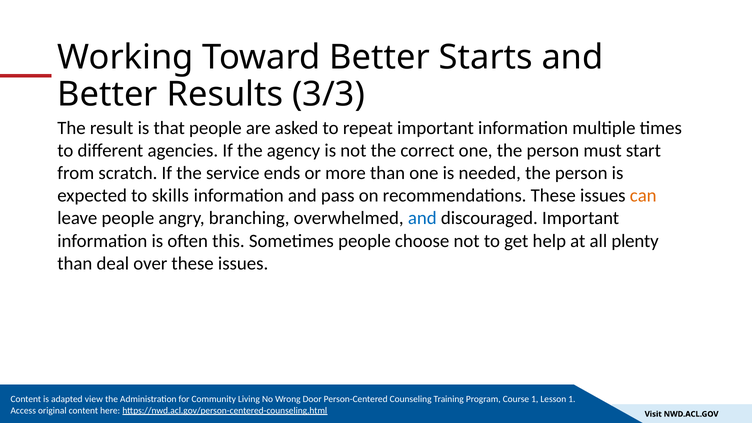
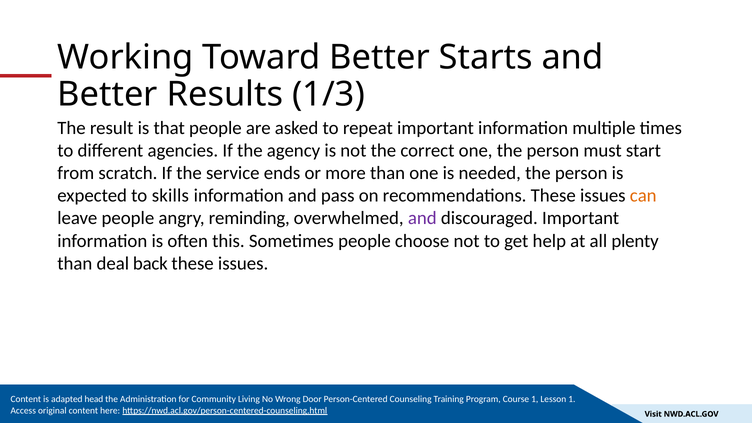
3/3: 3/3 -> 1/3
branching: branching -> reminding
and at (422, 218) colour: blue -> purple
over: over -> back
view: view -> head
